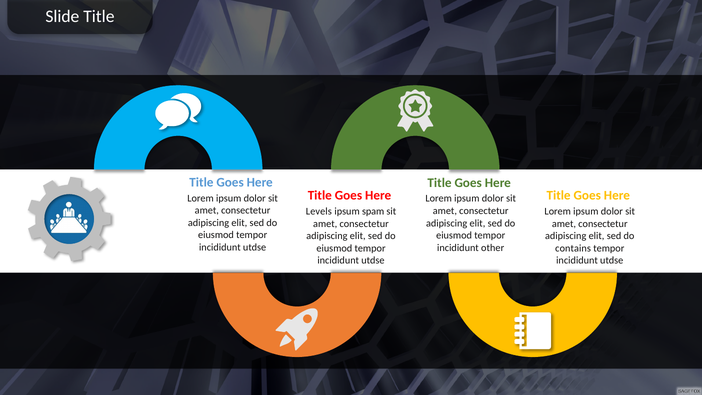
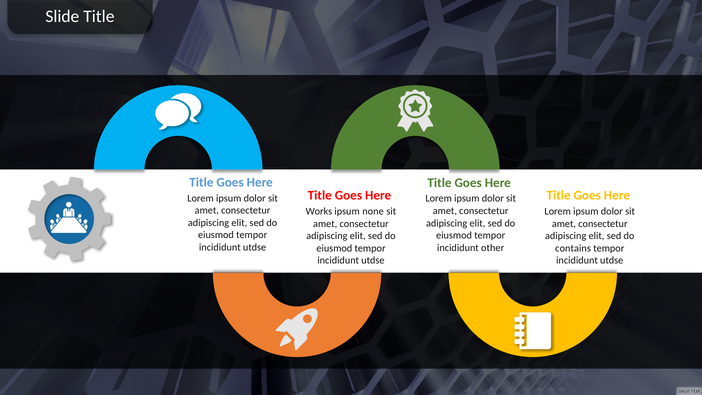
Levels: Levels -> Works
spam: spam -> none
